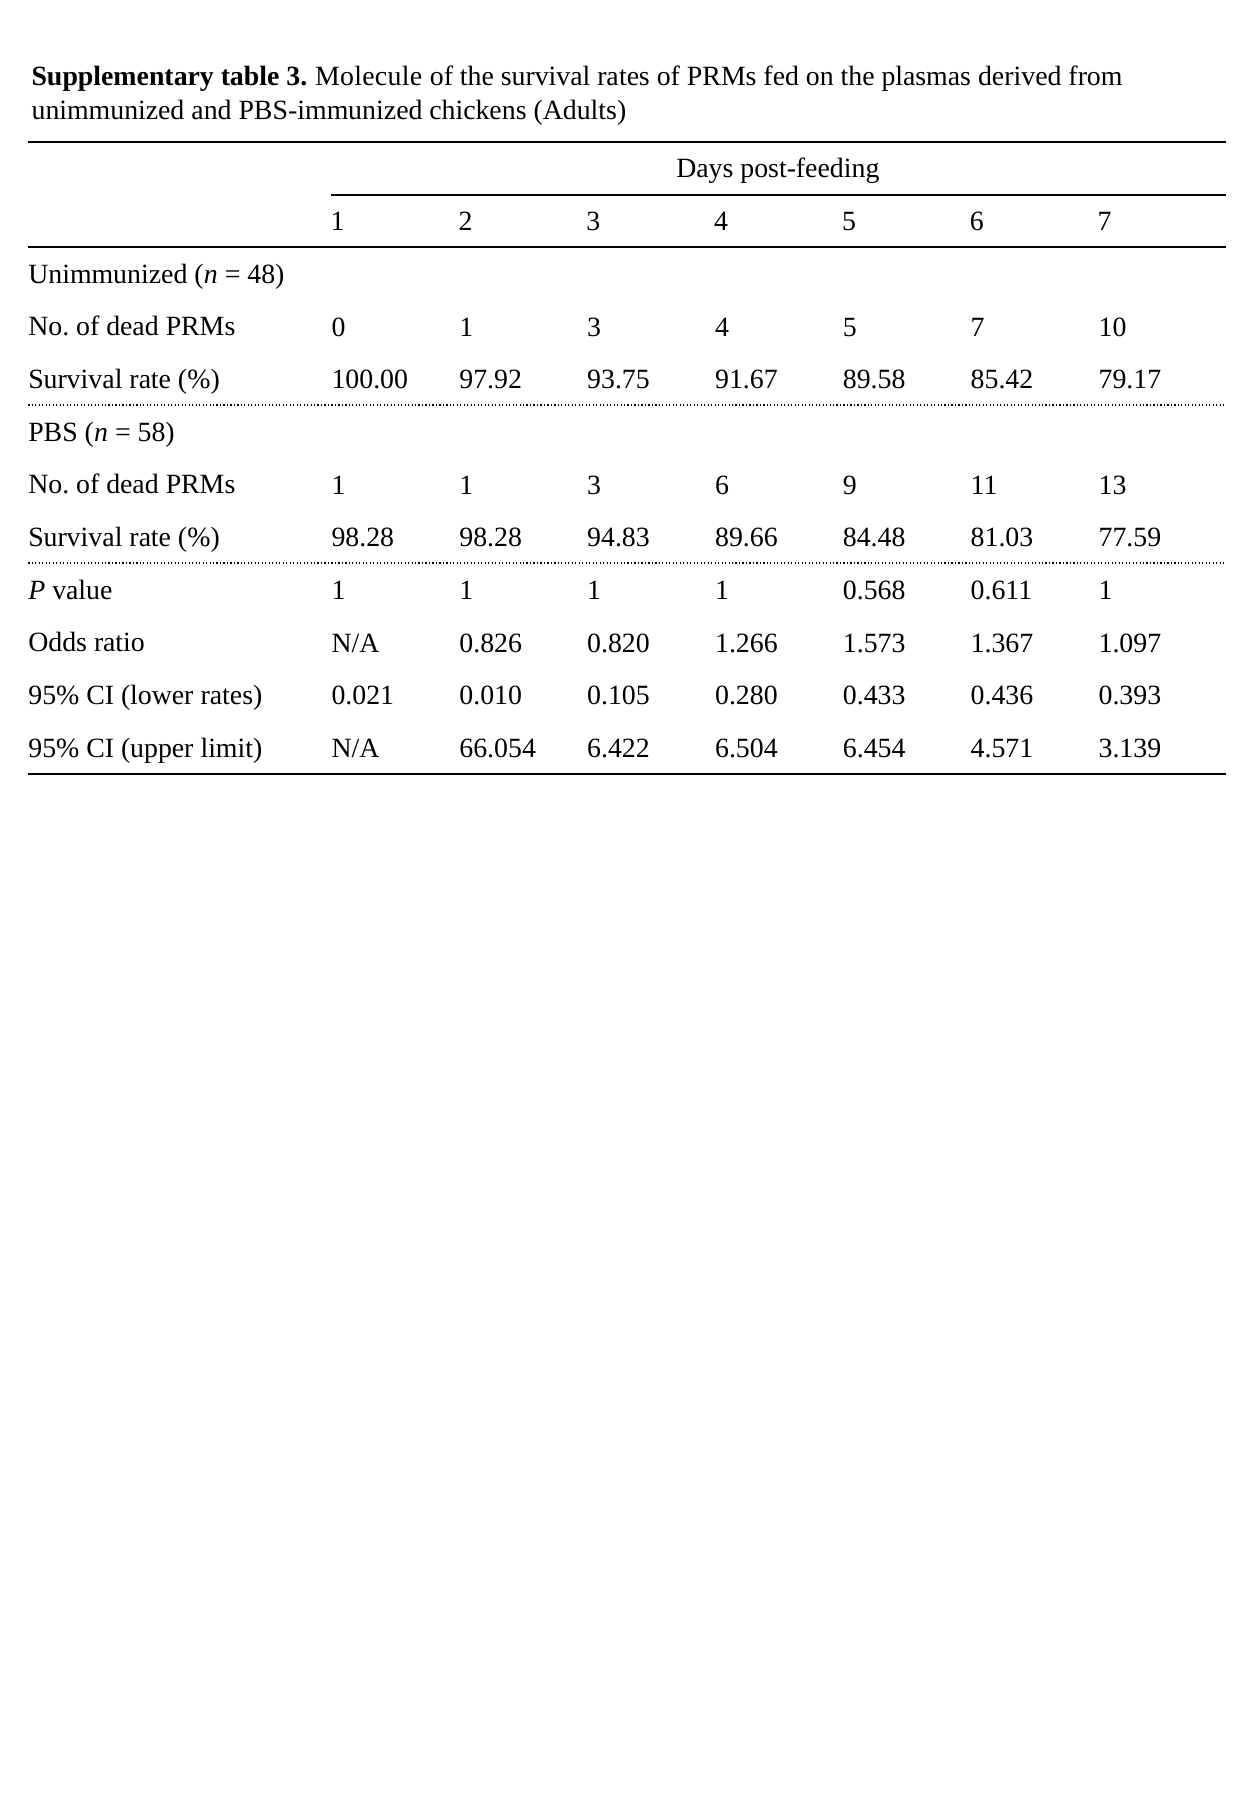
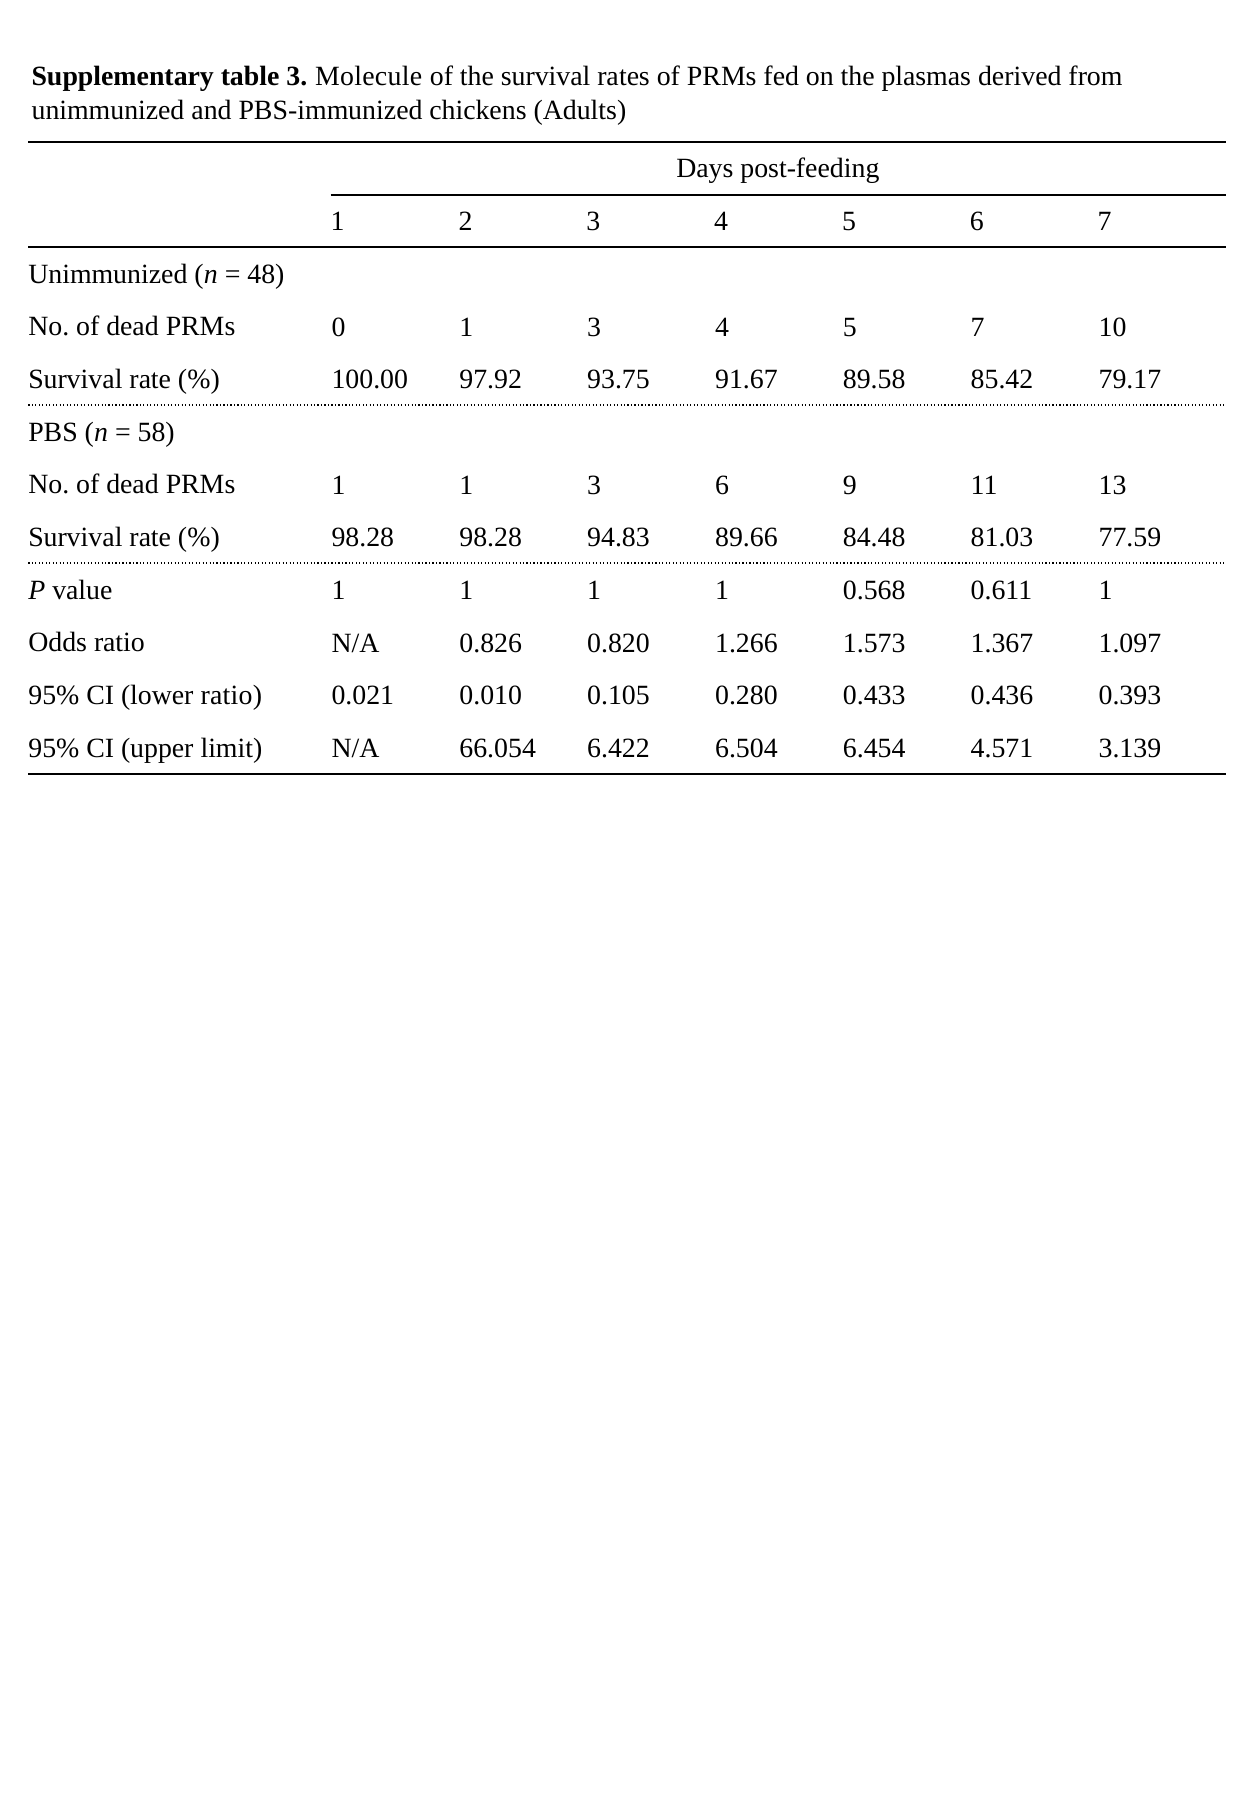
lower rates: rates -> ratio
